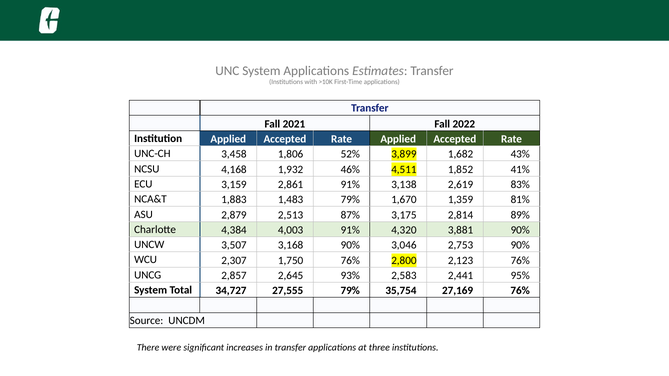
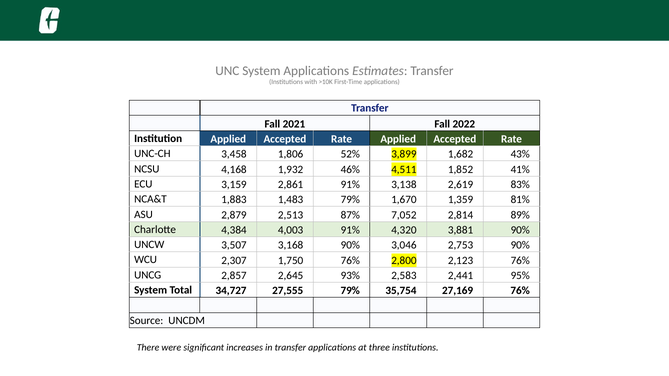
3,175: 3,175 -> 7,052
